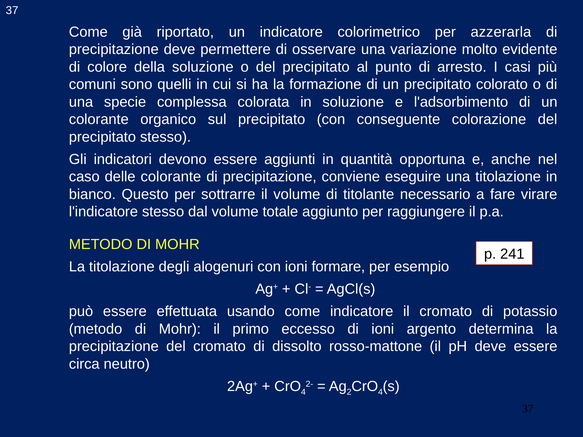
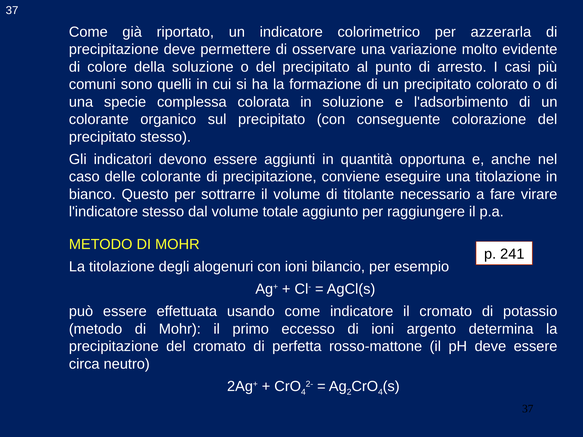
formare: formare -> bilancio
dissolto: dissolto -> perfetta
